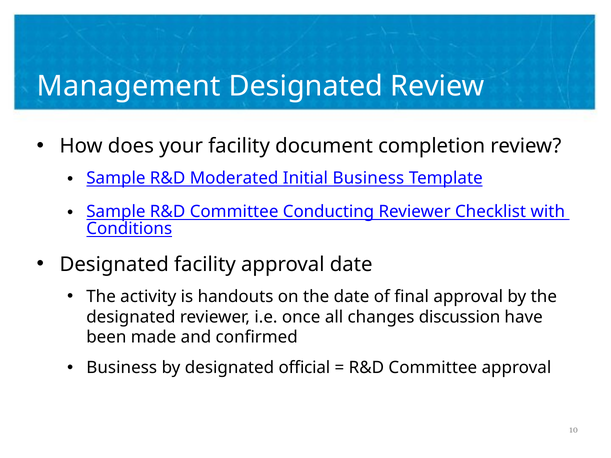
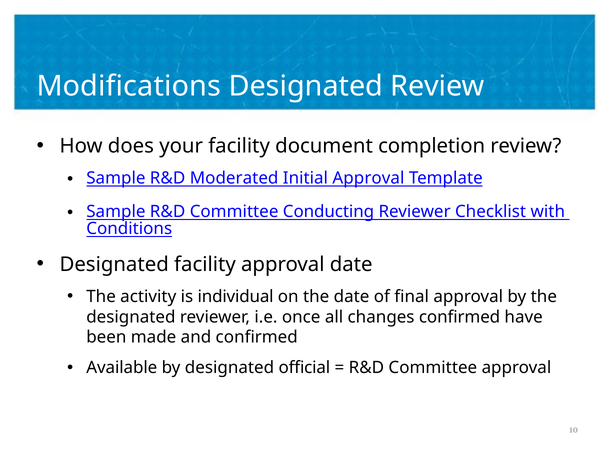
Management: Management -> Modifications
Initial Business: Business -> Approval
handouts: handouts -> individual
changes discussion: discussion -> confirmed
Business at (122, 368): Business -> Available
